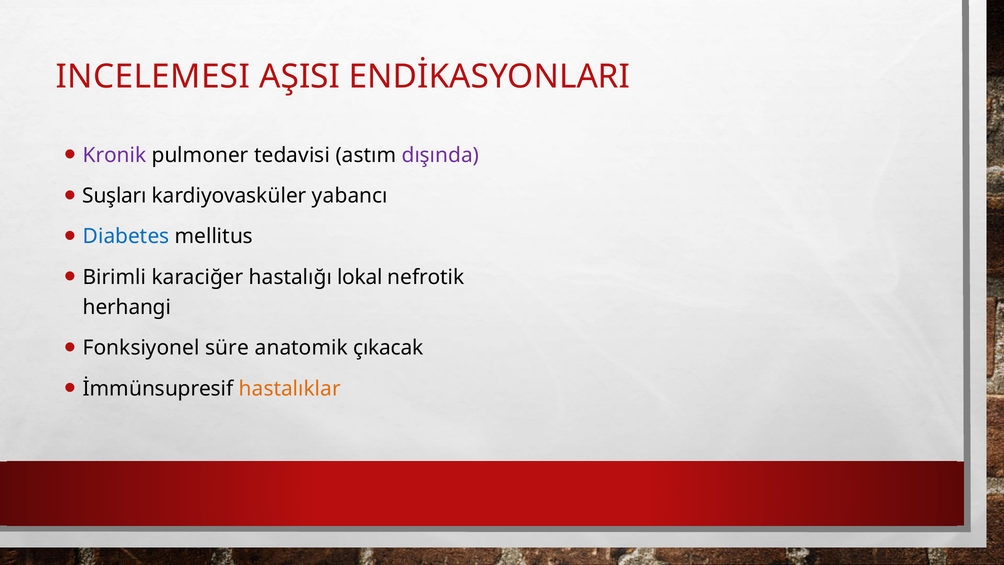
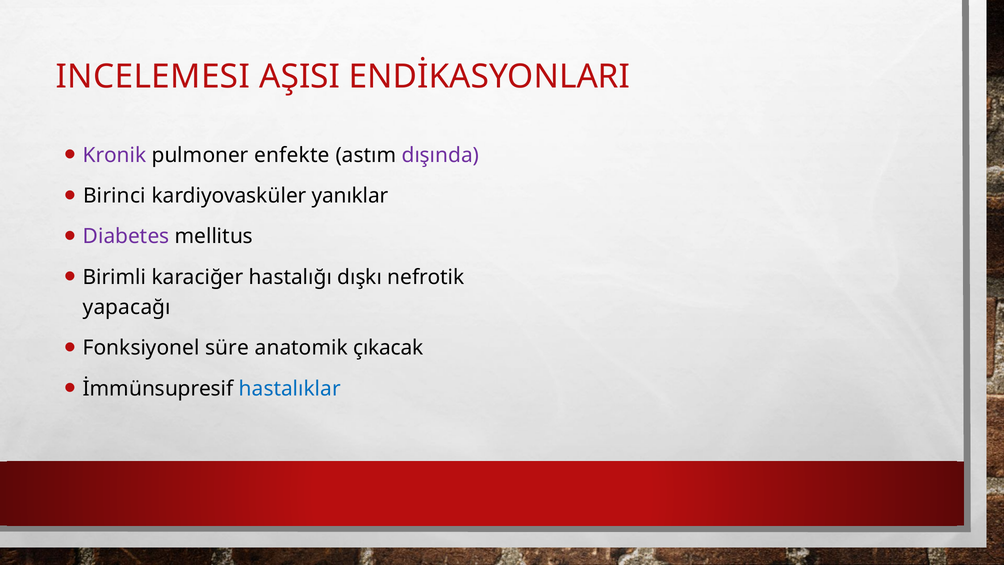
tedavisi: tedavisi -> enfekte
Suşları: Suşları -> Birinci
yabancı: yabancı -> yanıklar
Diabetes colour: blue -> purple
lokal: lokal -> dışkı
herhangi: herhangi -> yapacağı
hastalıklar colour: orange -> blue
